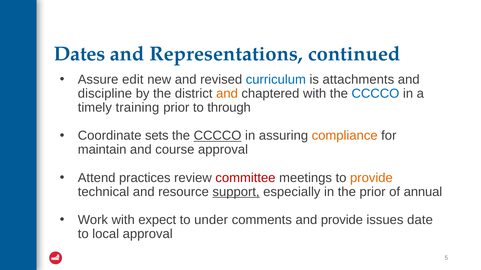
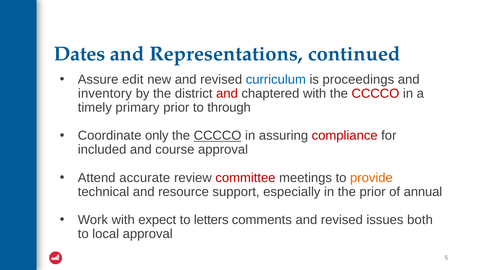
attachments: attachments -> proceedings
discipline: discipline -> inventory
and at (227, 94) colour: orange -> red
CCCCO at (375, 94) colour: blue -> red
training: training -> primary
sets: sets -> only
compliance colour: orange -> red
maintain: maintain -> included
practices: practices -> accurate
support underline: present -> none
under: under -> letters
comments and provide: provide -> revised
date: date -> both
